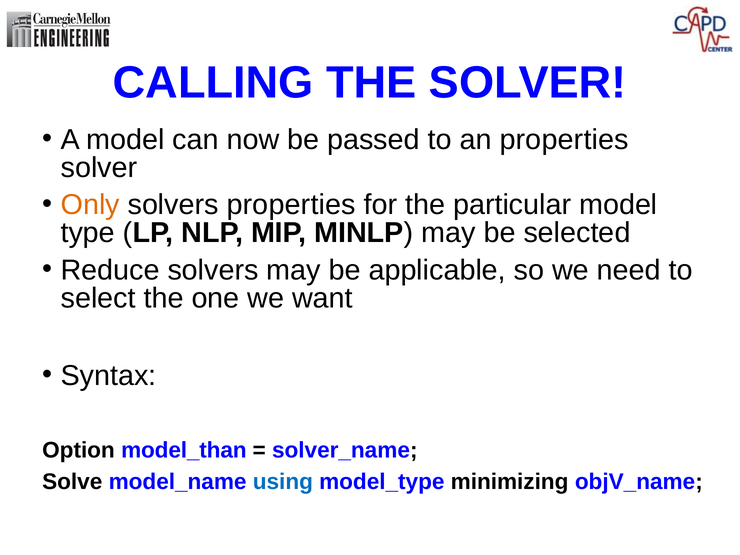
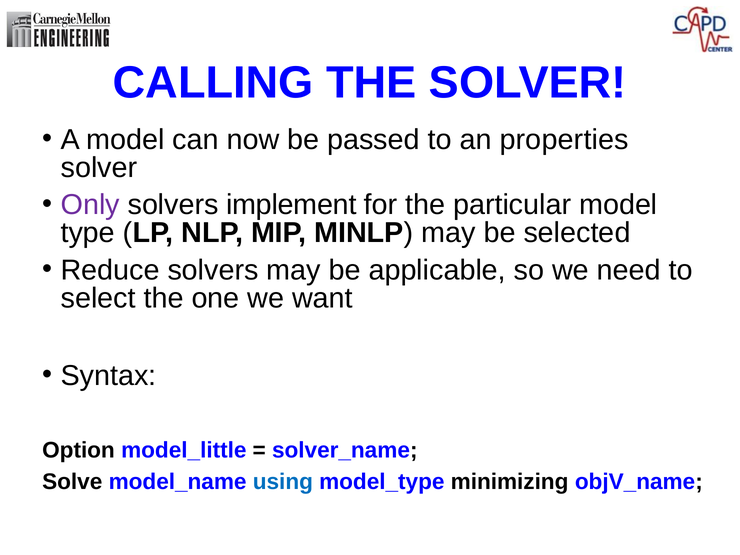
Only colour: orange -> purple
solvers properties: properties -> implement
model_than: model_than -> model_little
